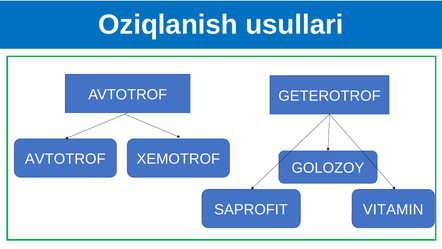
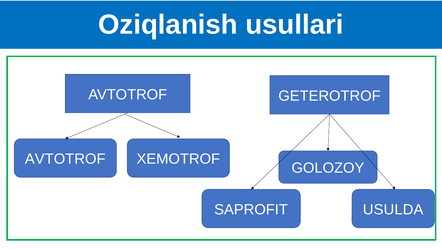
VITAMIN: VITAMIN -> USULDA
